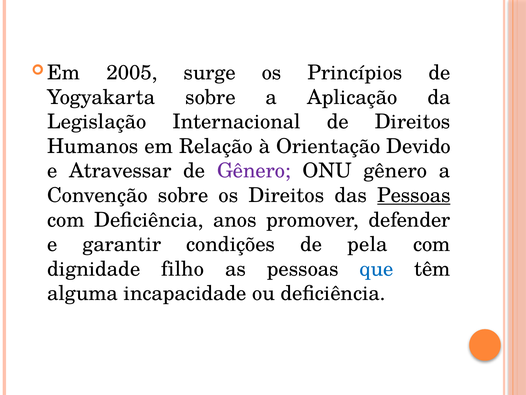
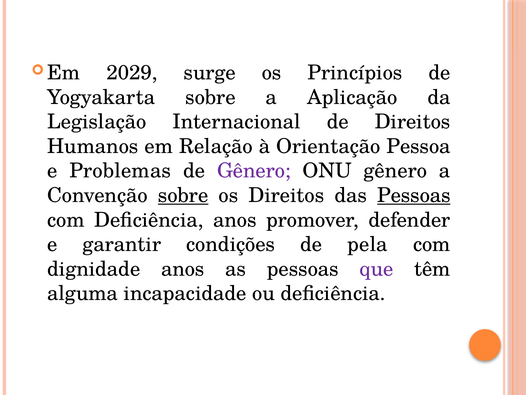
2005: 2005 -> 2029
Devido: Devido -> Pessoa
Atravessar: Atravessar -> Problemas
sobre at (183, 195) underline: none -> present
dignidade filho: filho -> anos
que colour: blue -> purple
